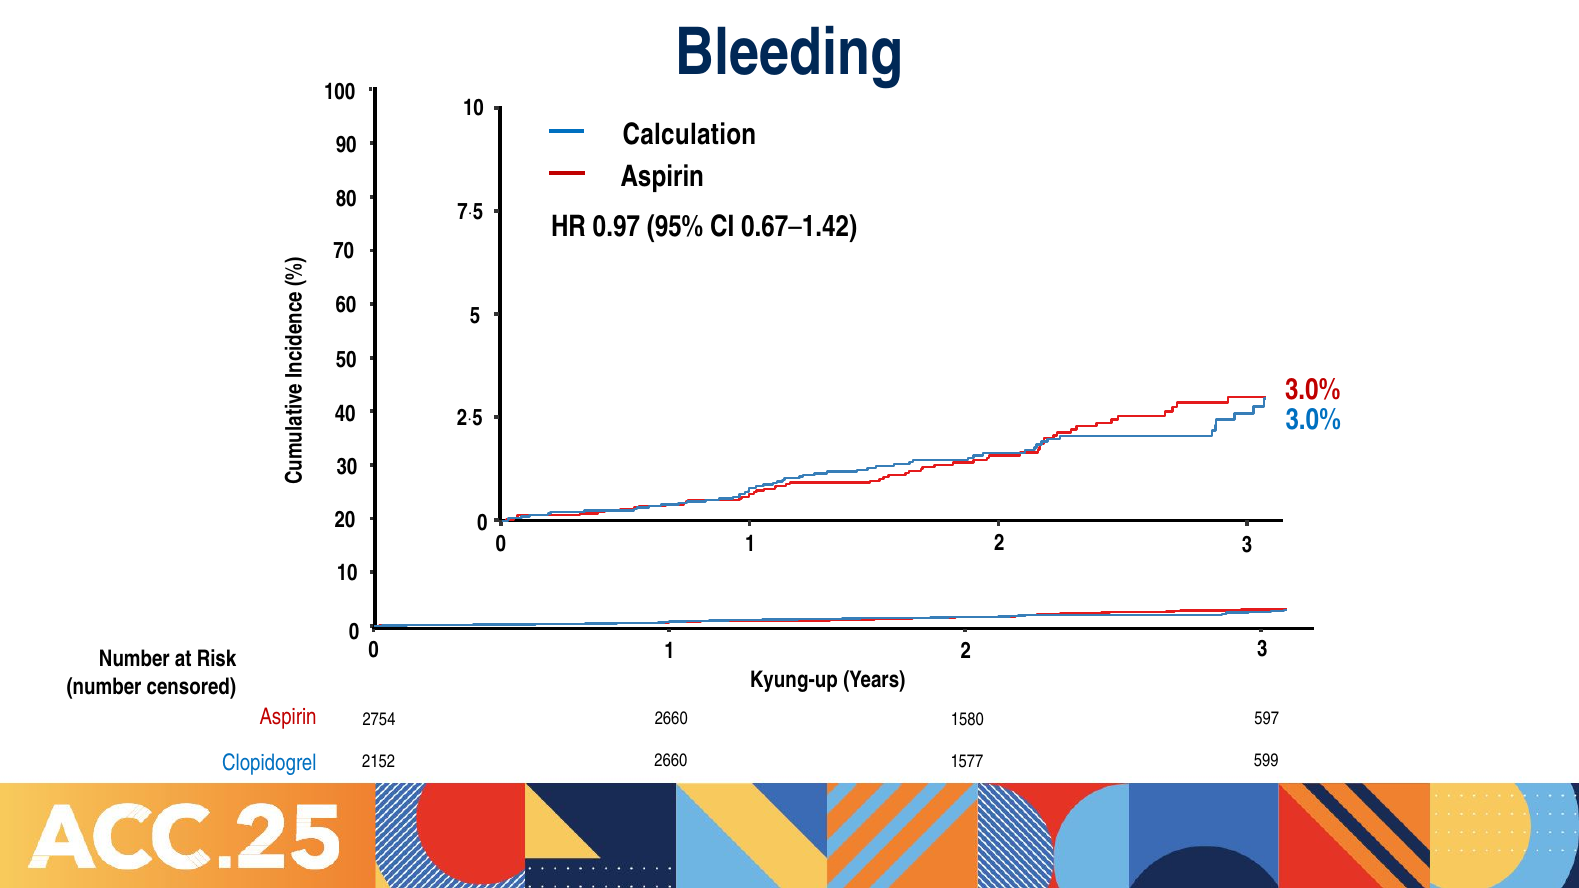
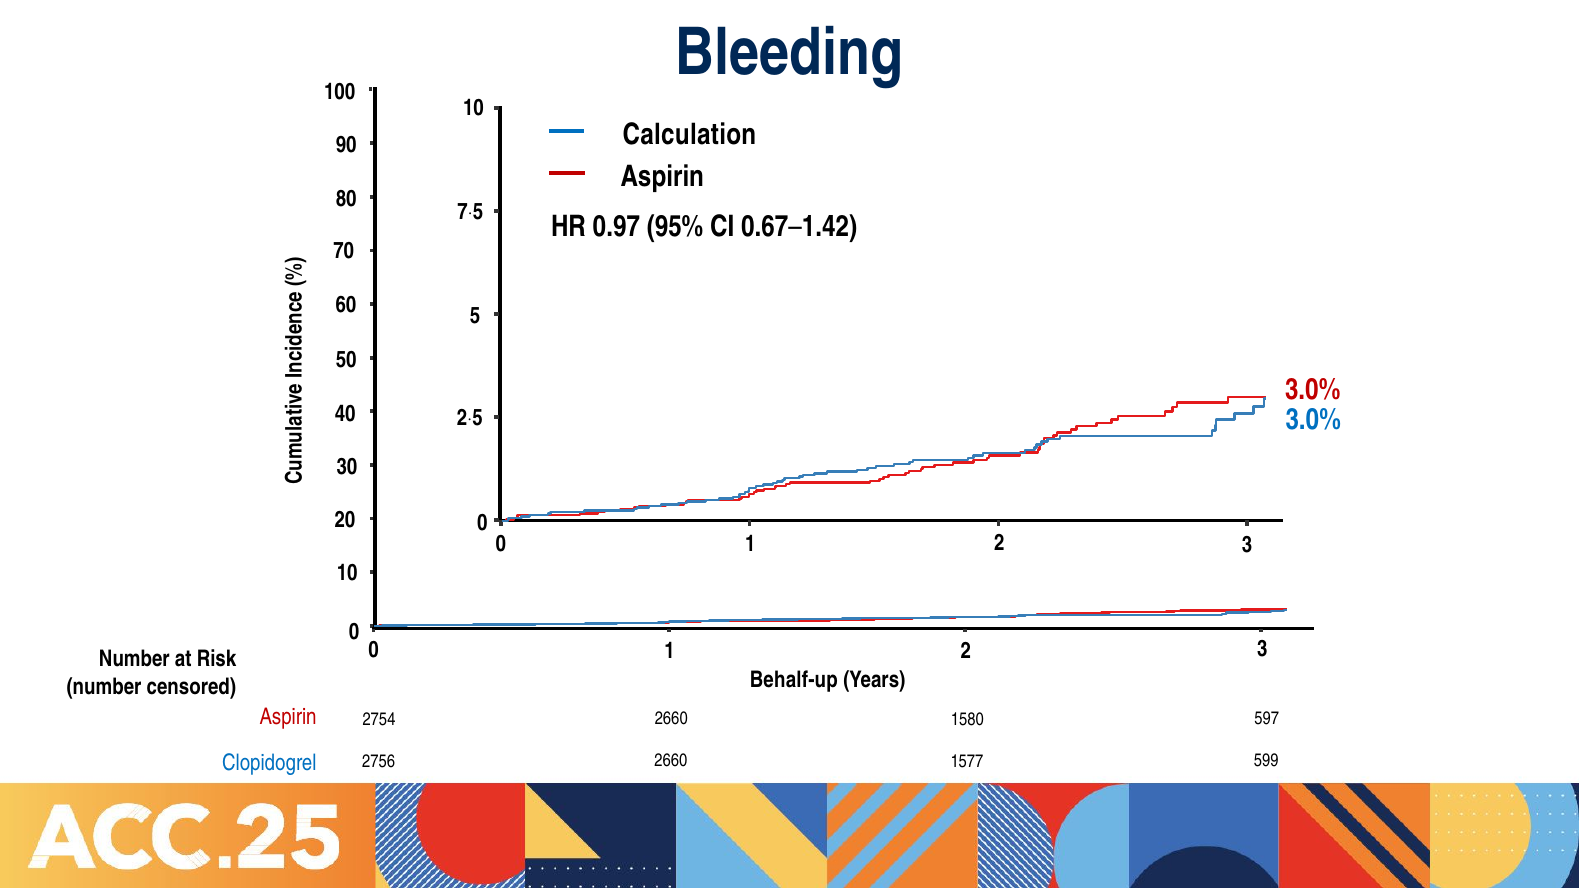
Kyung-up: Kyung-up -> Behalf-up
2152: 2152 -> 2756
